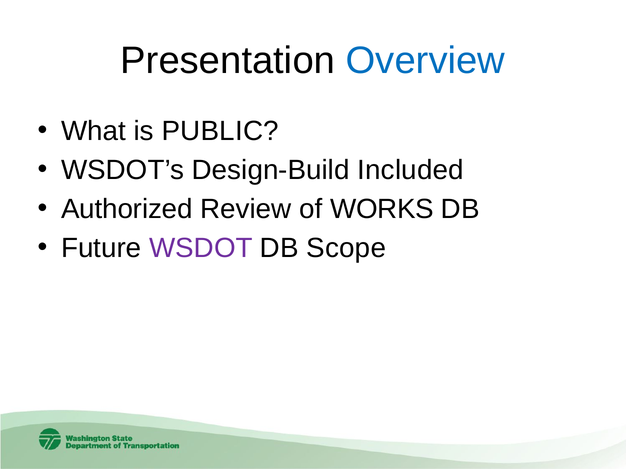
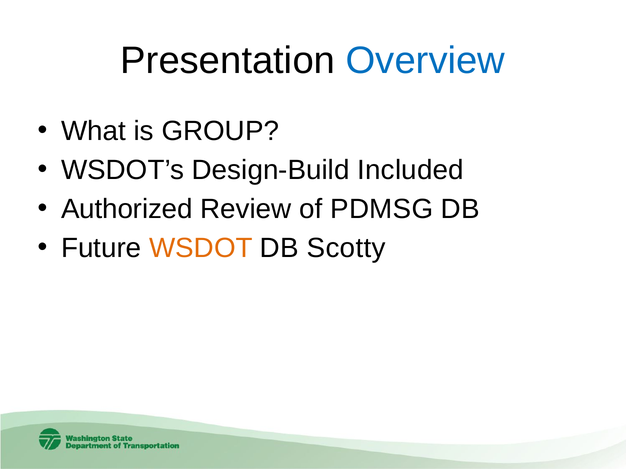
PUBLIC: PUBLIC -> GROUP
WORKS: WORKS -> PDMSG
WSDOT colour: purple -> orange
Scope: Scope -> Scotty
